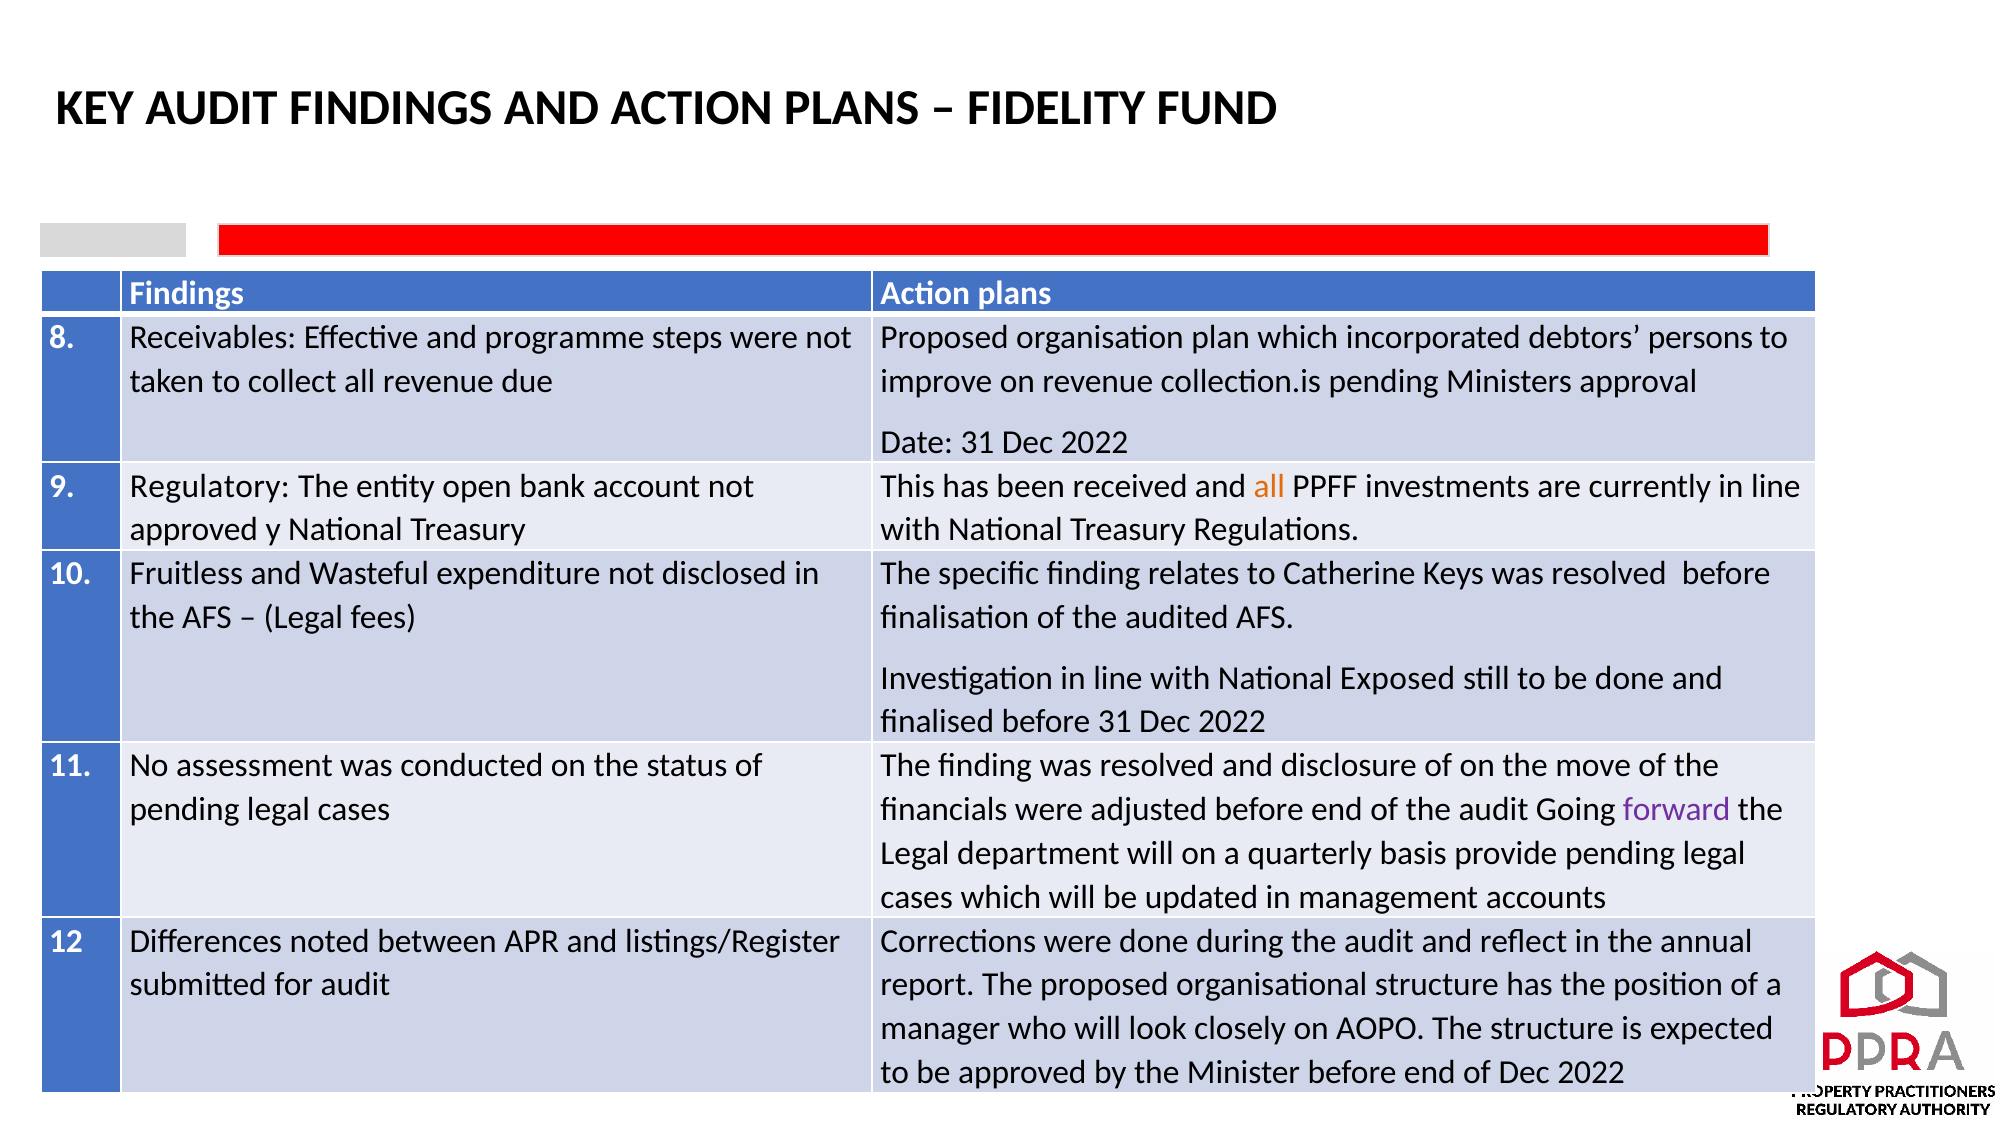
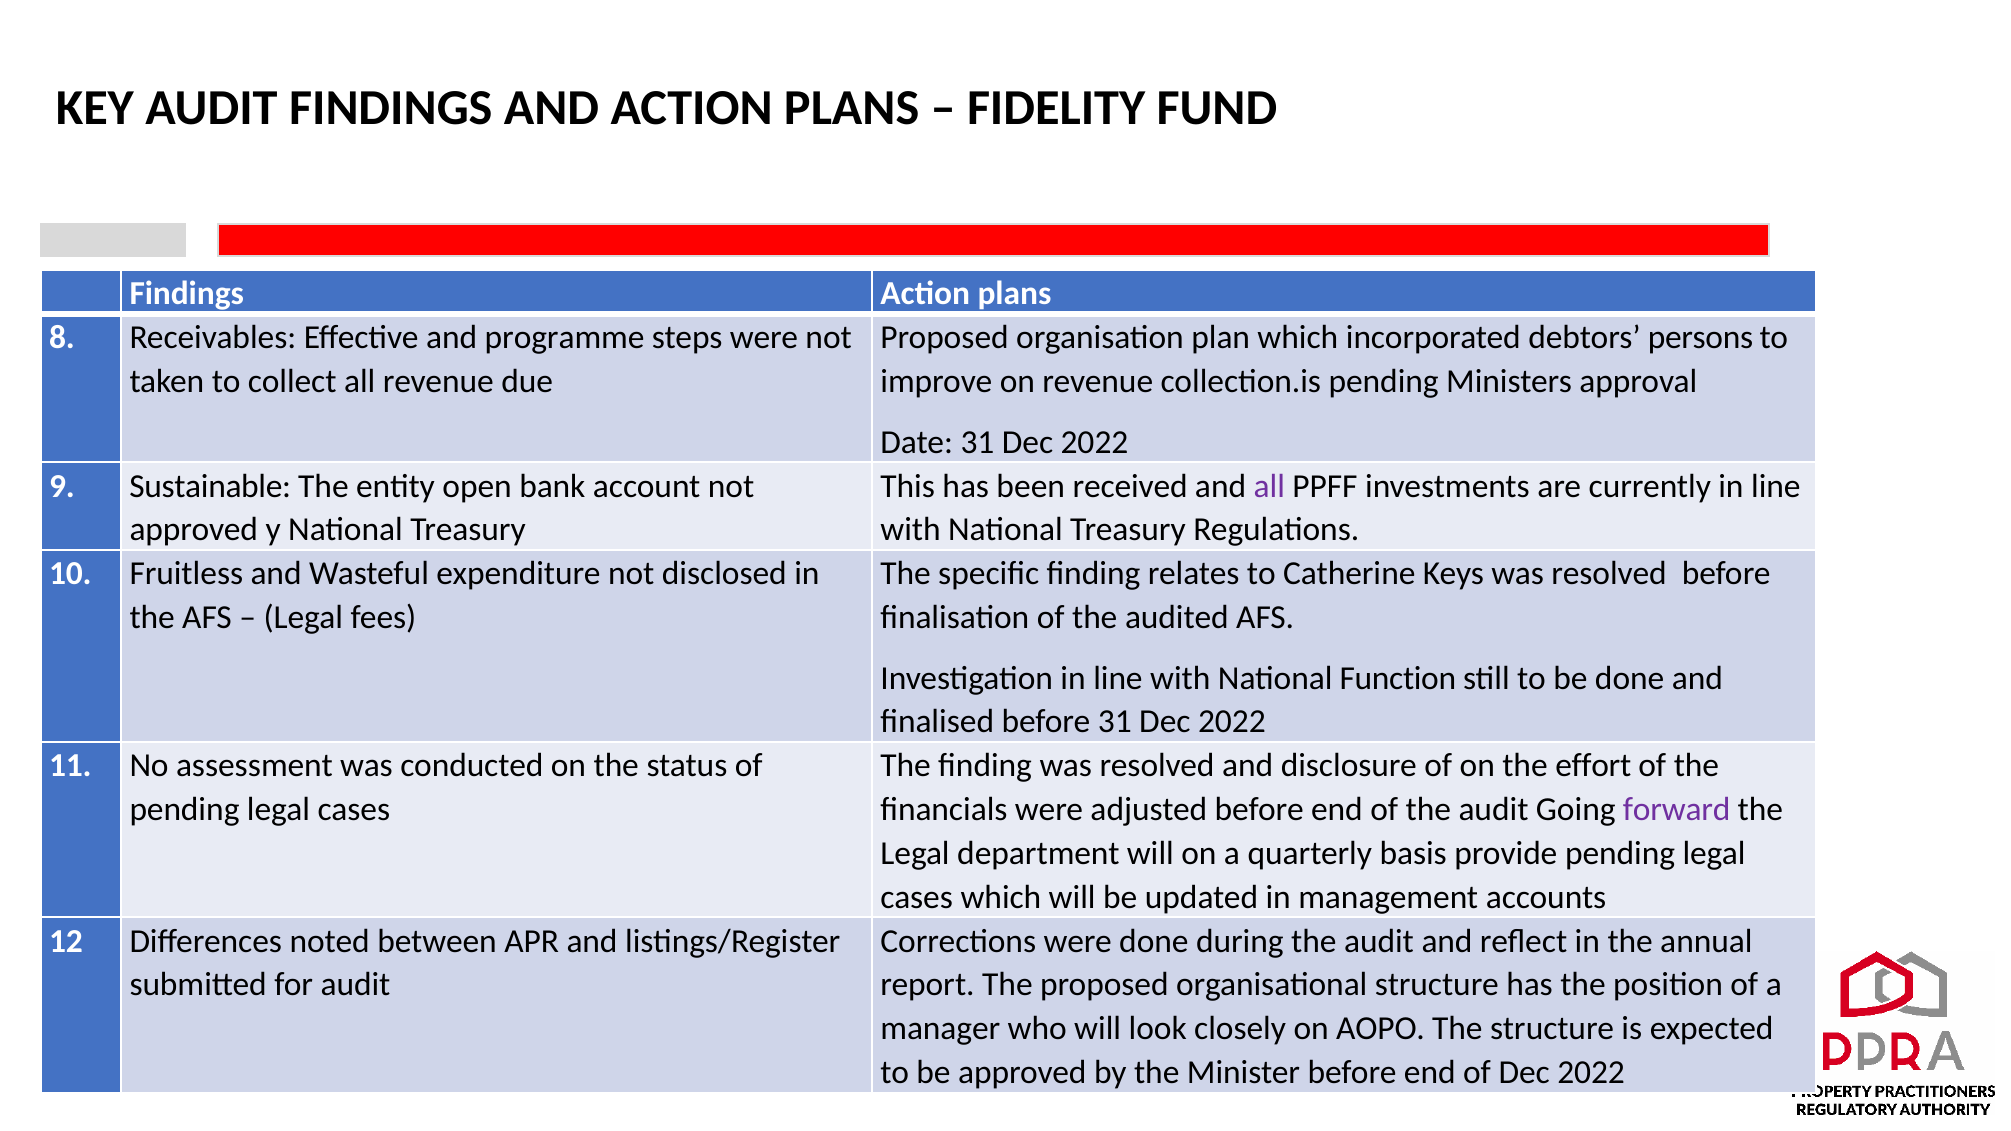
Regulatory: Regulatory -> Sustainable
all at (1269, 486) colour: orange -> purple
Exposed: Exposed -> Function
move: move -> effort
